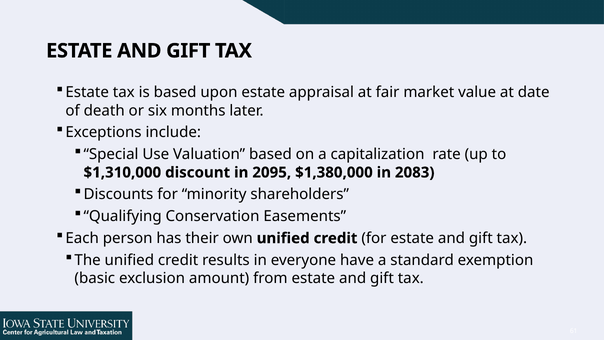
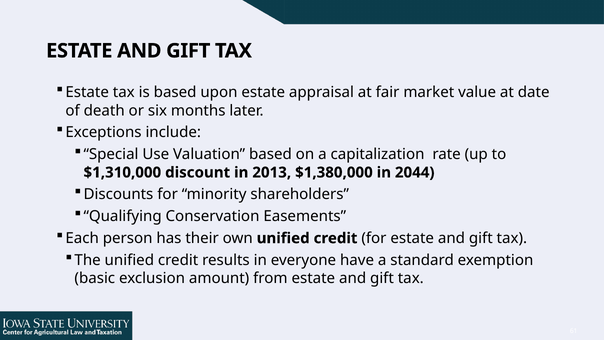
2095: 2095 -> 2013
2083: 2083 -> 2044
